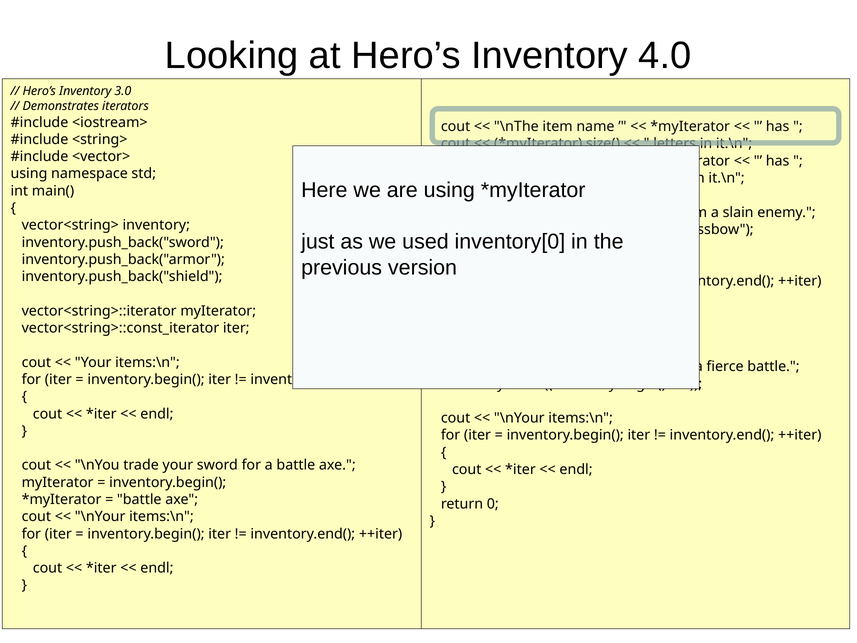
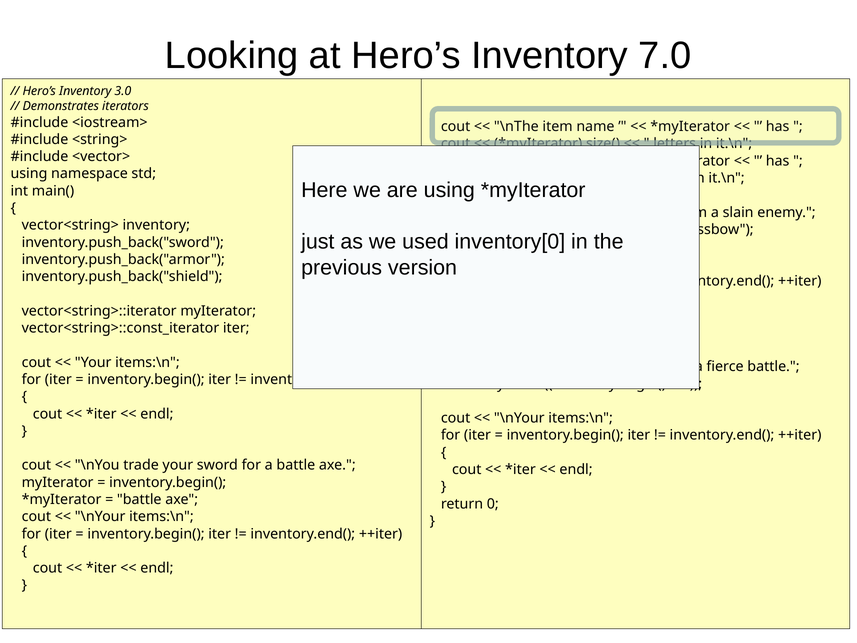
4.0: 4.0 -> 7.0
